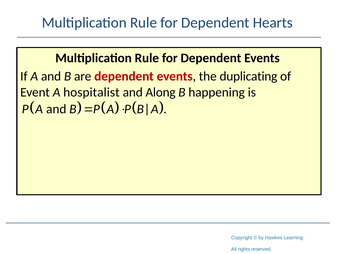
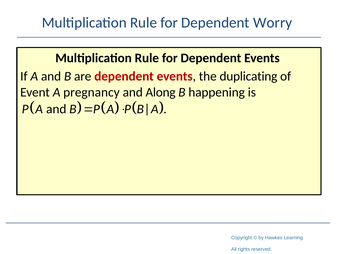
Hearts: Hearts -> Worry
hospitalist: hospitalist -> pregnancy
